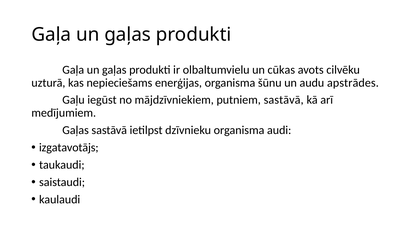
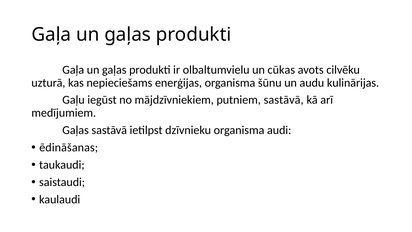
apstrādes: apstrādes -> kulinārijas
izgatavotājs: izgatavotājs -> ēdināšanas
